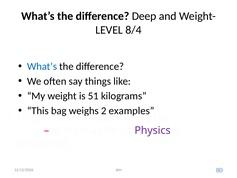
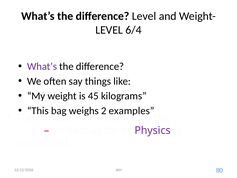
difference Deep: Deep -> Level
8/4: 8/4 -> 6/4
What’s at (42, 66) colour: blue -> purple
51: 51 -> 45
